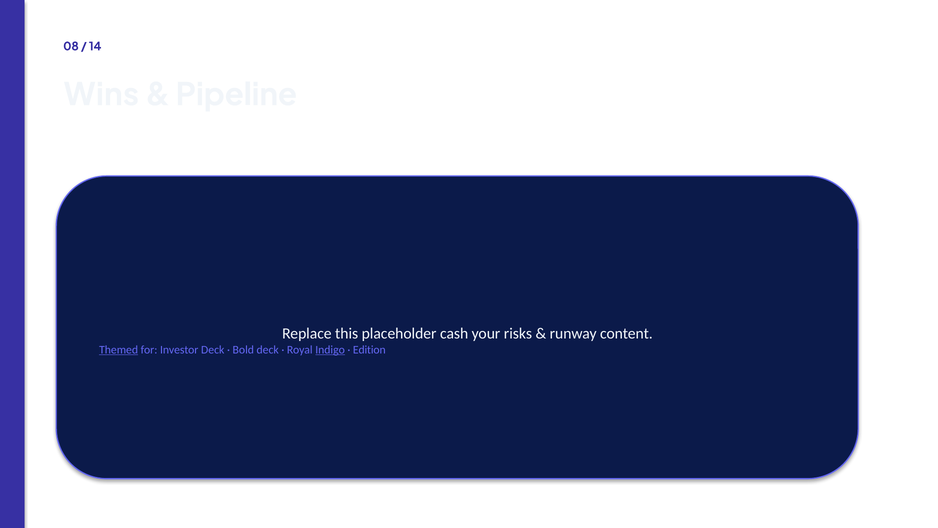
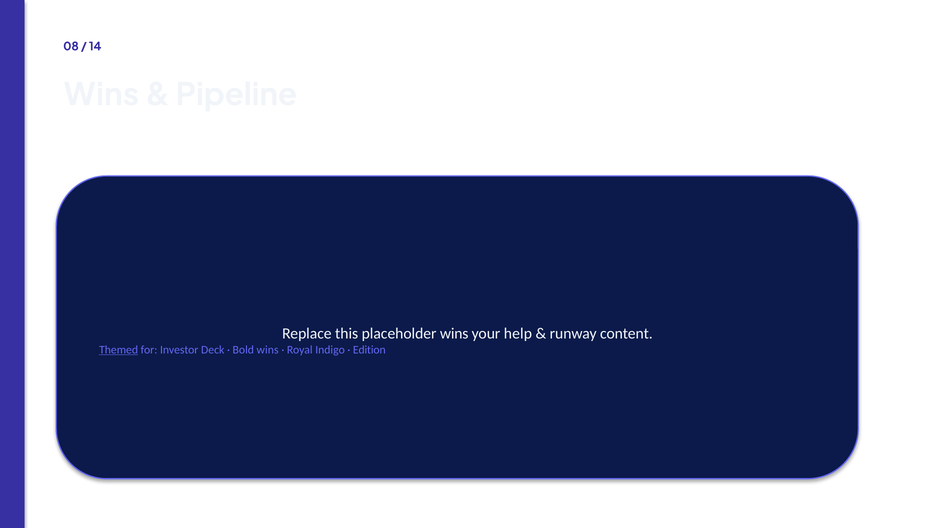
placeholder cash: cash -> wins
risks: risks -> help
Bold deck: deck -> wins
Indigo underline: present -> none
